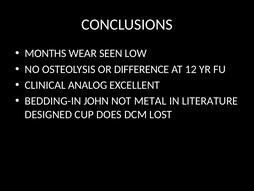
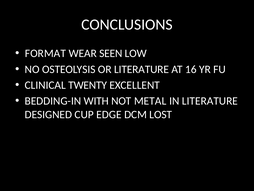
MONTHS: MONTHS -> FORMAT
OR DIFFERENCE: DIFFERENCE -> LITERATURE
12: 12 -> 16
ANALOG: ANALOG -> TWENTY
JOHN: JOHN -> WITH
DOES: DOES -> EDGE
